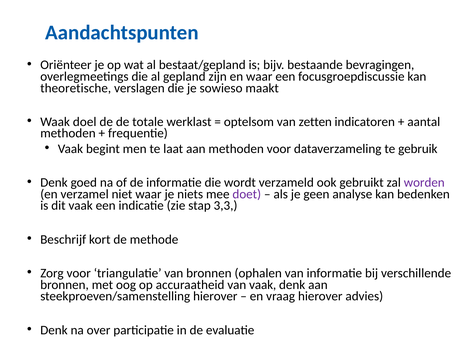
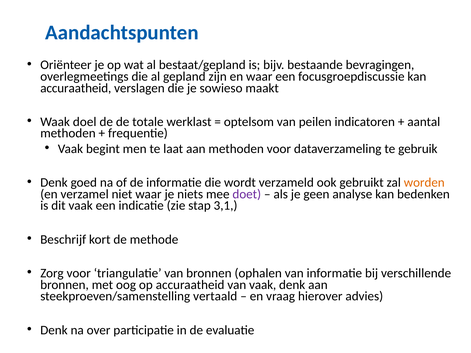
theoretische at (76, 88): theoretische -> accuraatheid
zetten: zetten -> peilen
worden colour: purple -> orange
3,3: 3,3 -> 3,1
steekproeven/samenstelling hierover: hierover -> vertaald
